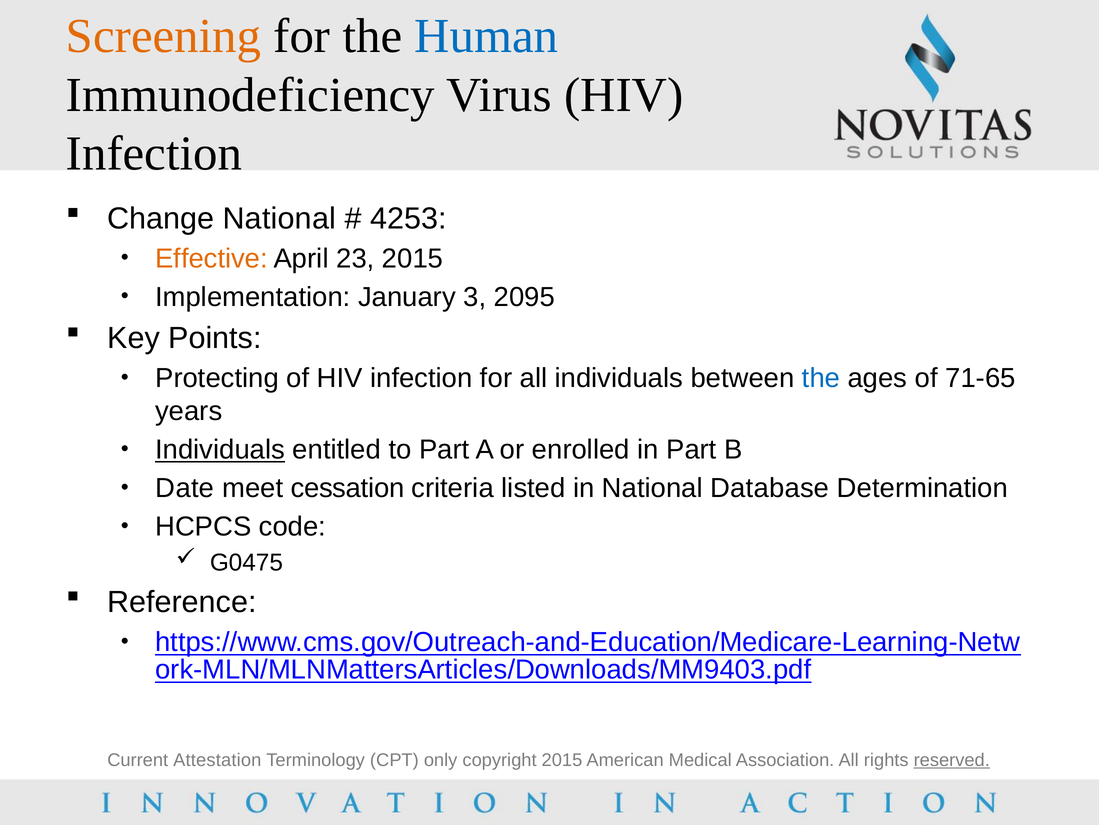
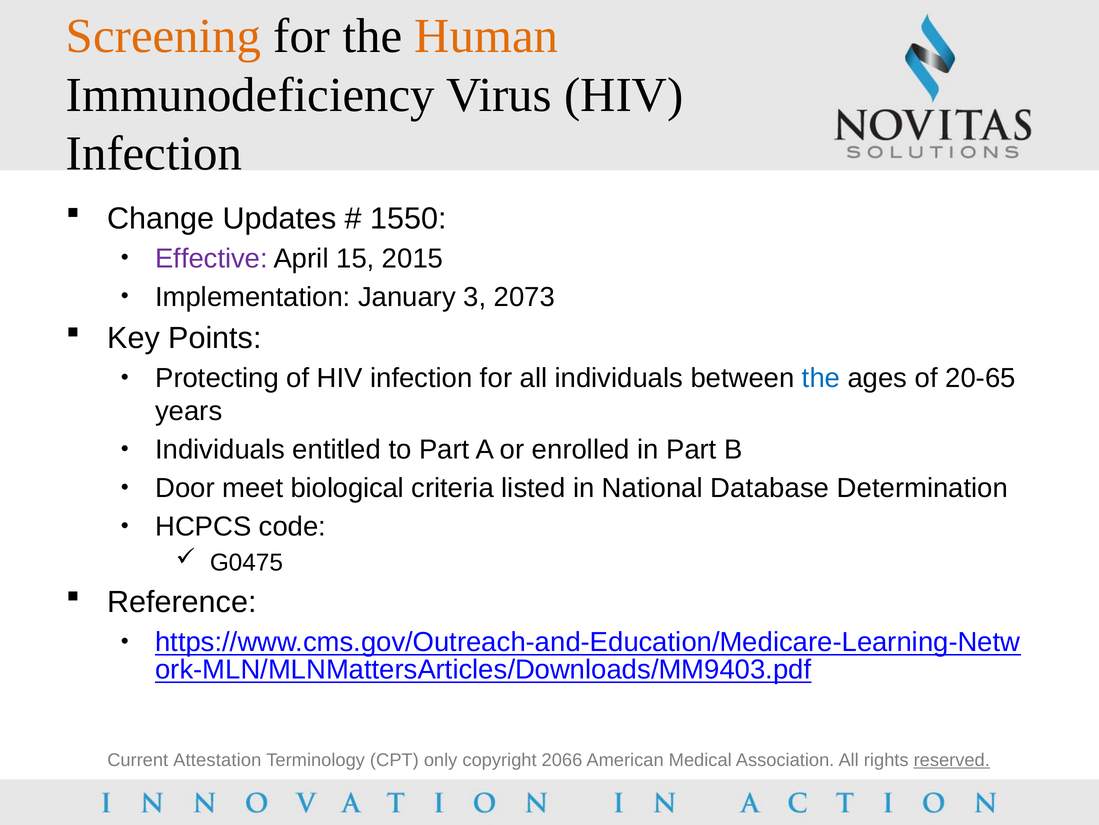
Human colour: blue -> orange
Change National: National -> Updates
4253: 4253 -> 1550
Effective colour: orange -> purple
23: 23 -> 15
2095: 2095 -> 2073
71-65: 71-65 -> 20-65
Individuals at (220, 449) underline: present -> none
Date: Date -> Door
cessation: cessation -> biological
copyright 2015: 2015 -> 2066
